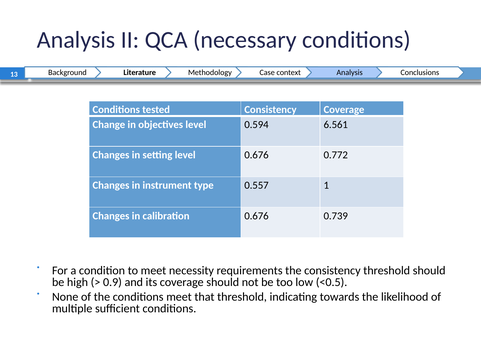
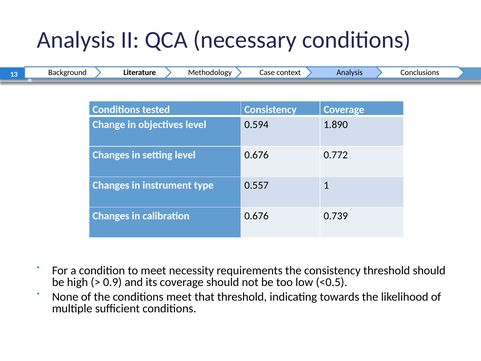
6.561: 6.561 -> 1.890
